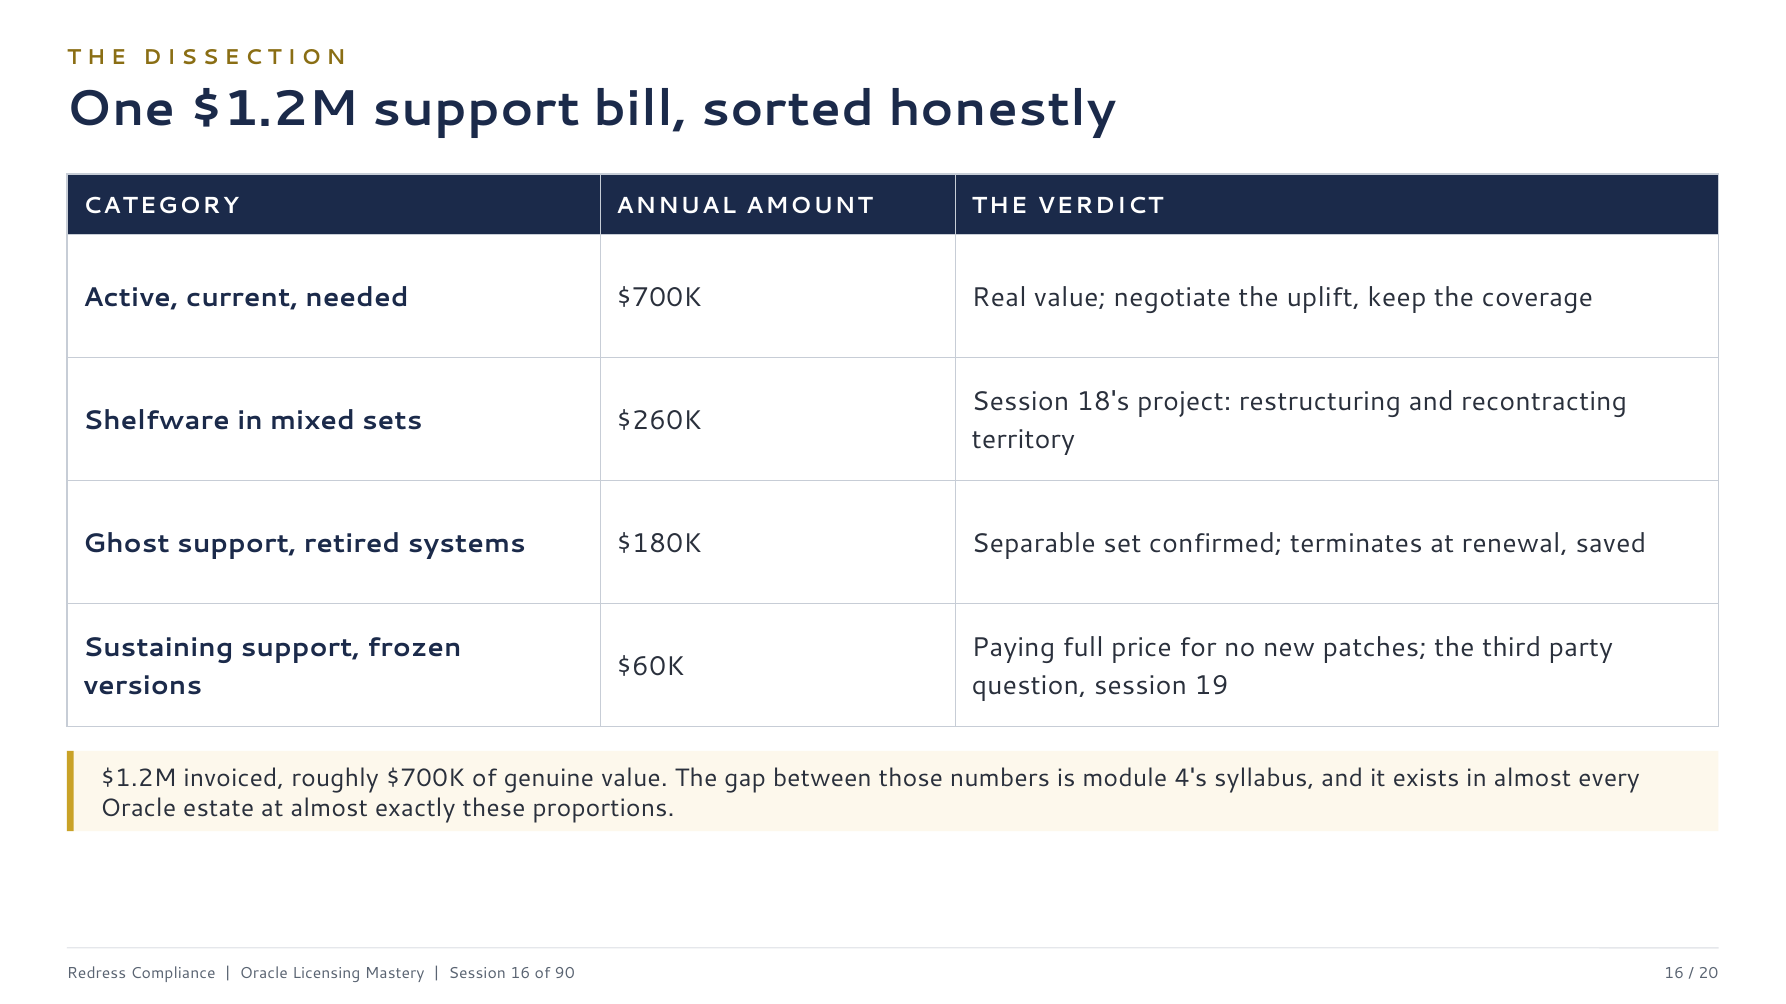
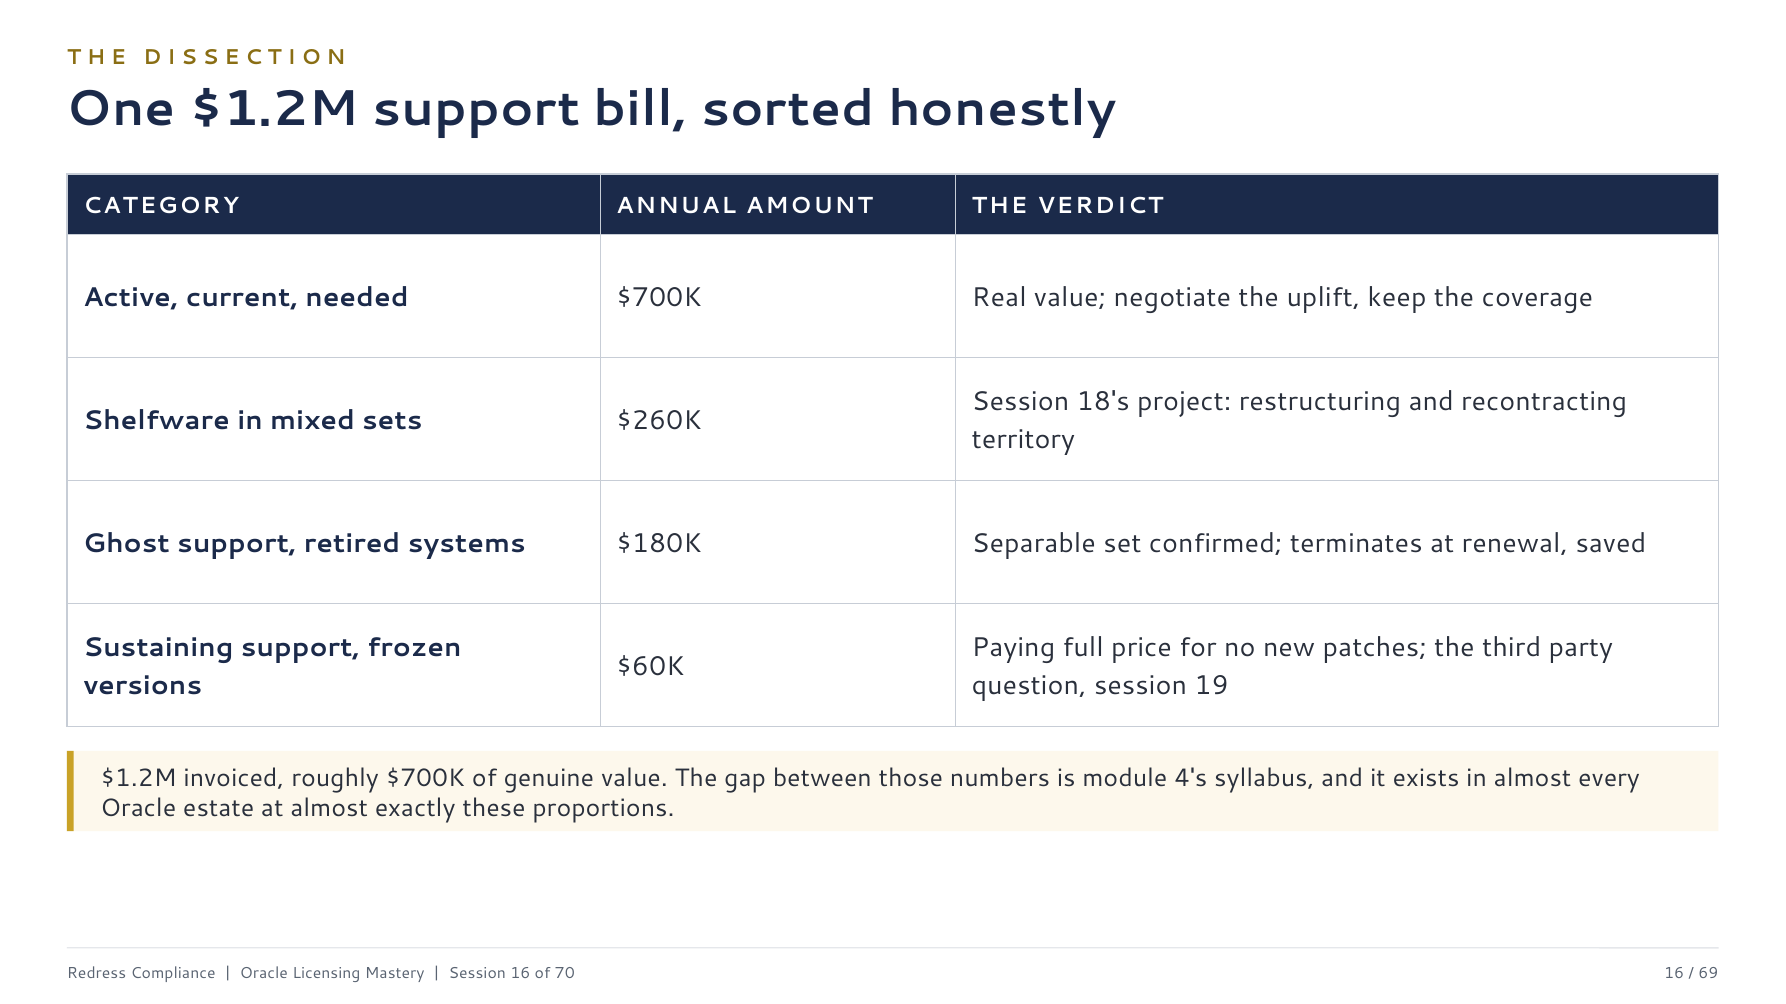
90: 90 -> 70
20: 20 -> 69
